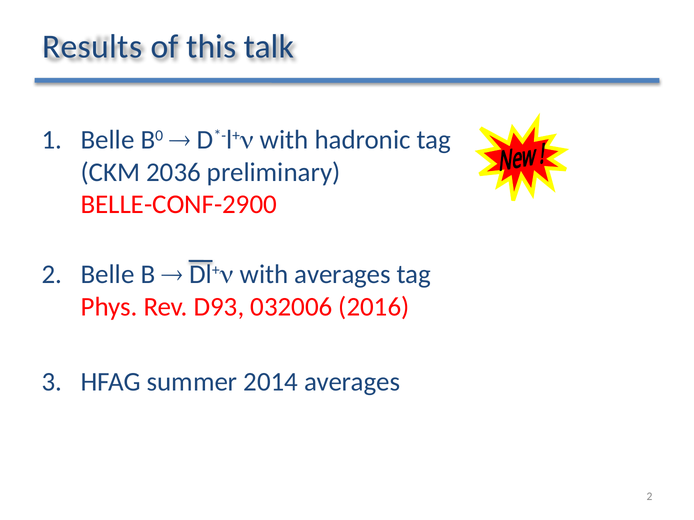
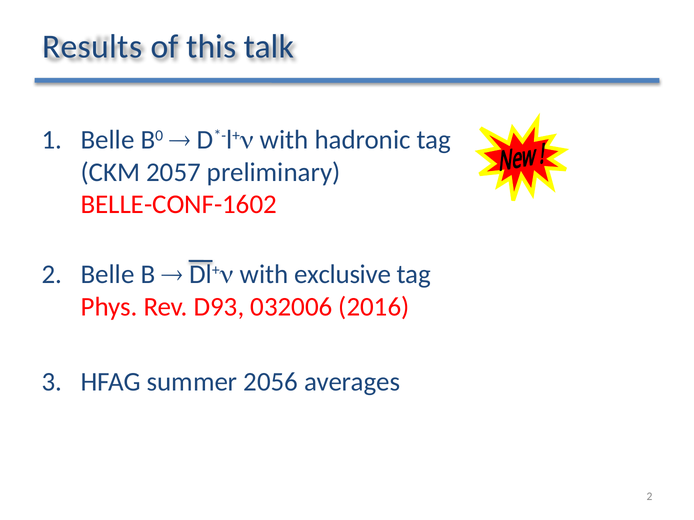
2036: 2036 -> 2057
BELLE-CONF-2900: BELLE-CONF-2900 -> BELLE-CONF-1602
with averages: averages -> exclusive
2014: 2014 -> 2056
